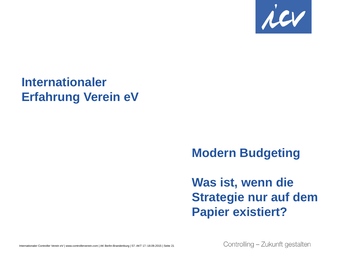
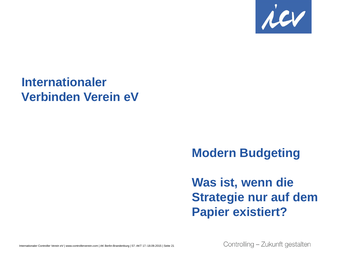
Erfahrung: Erfahrung -> Verbinden
